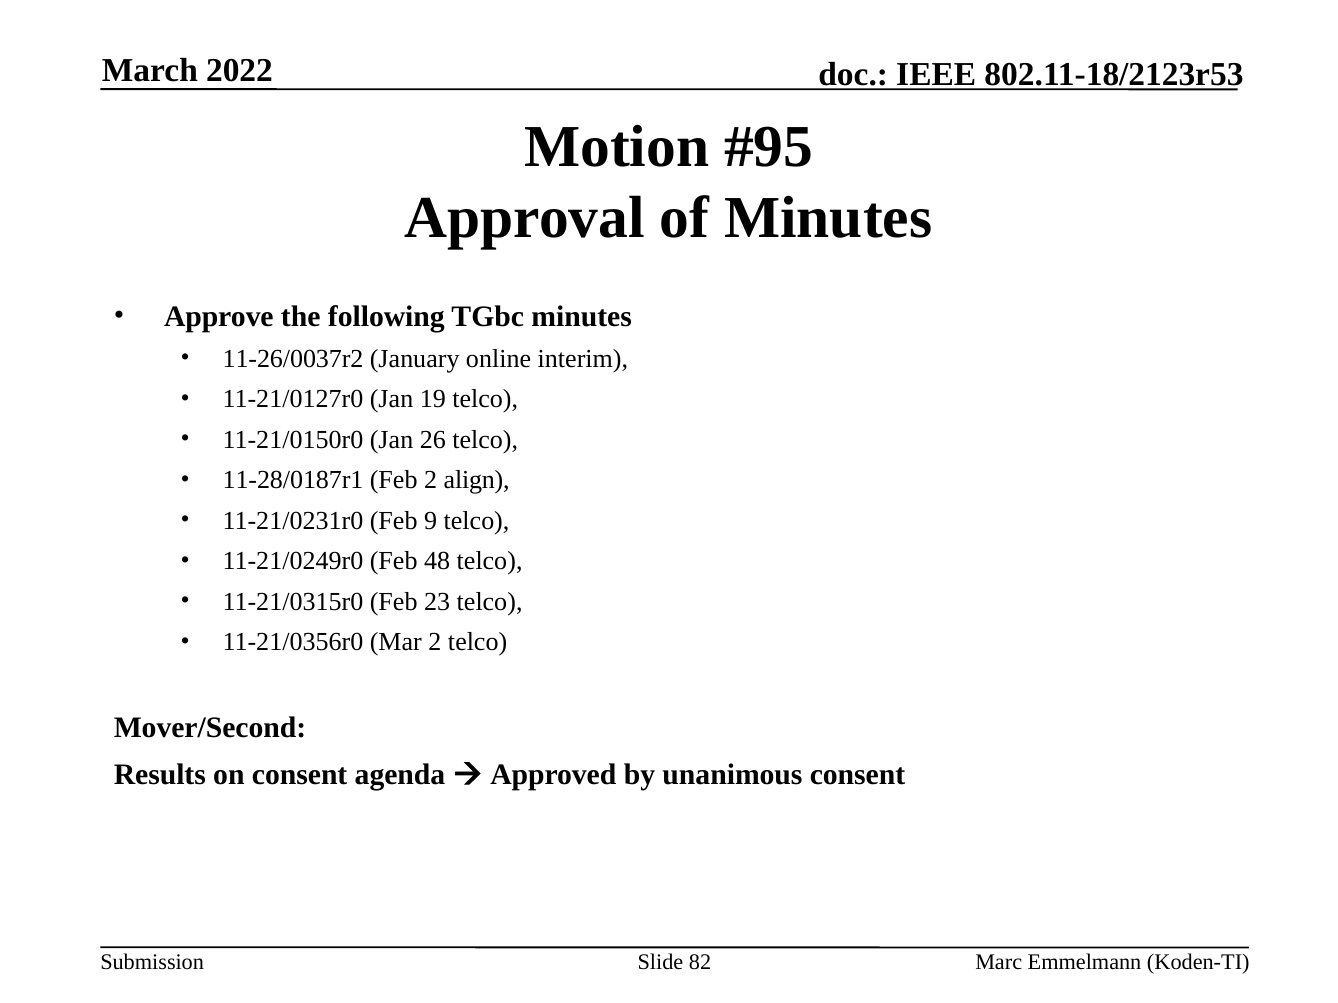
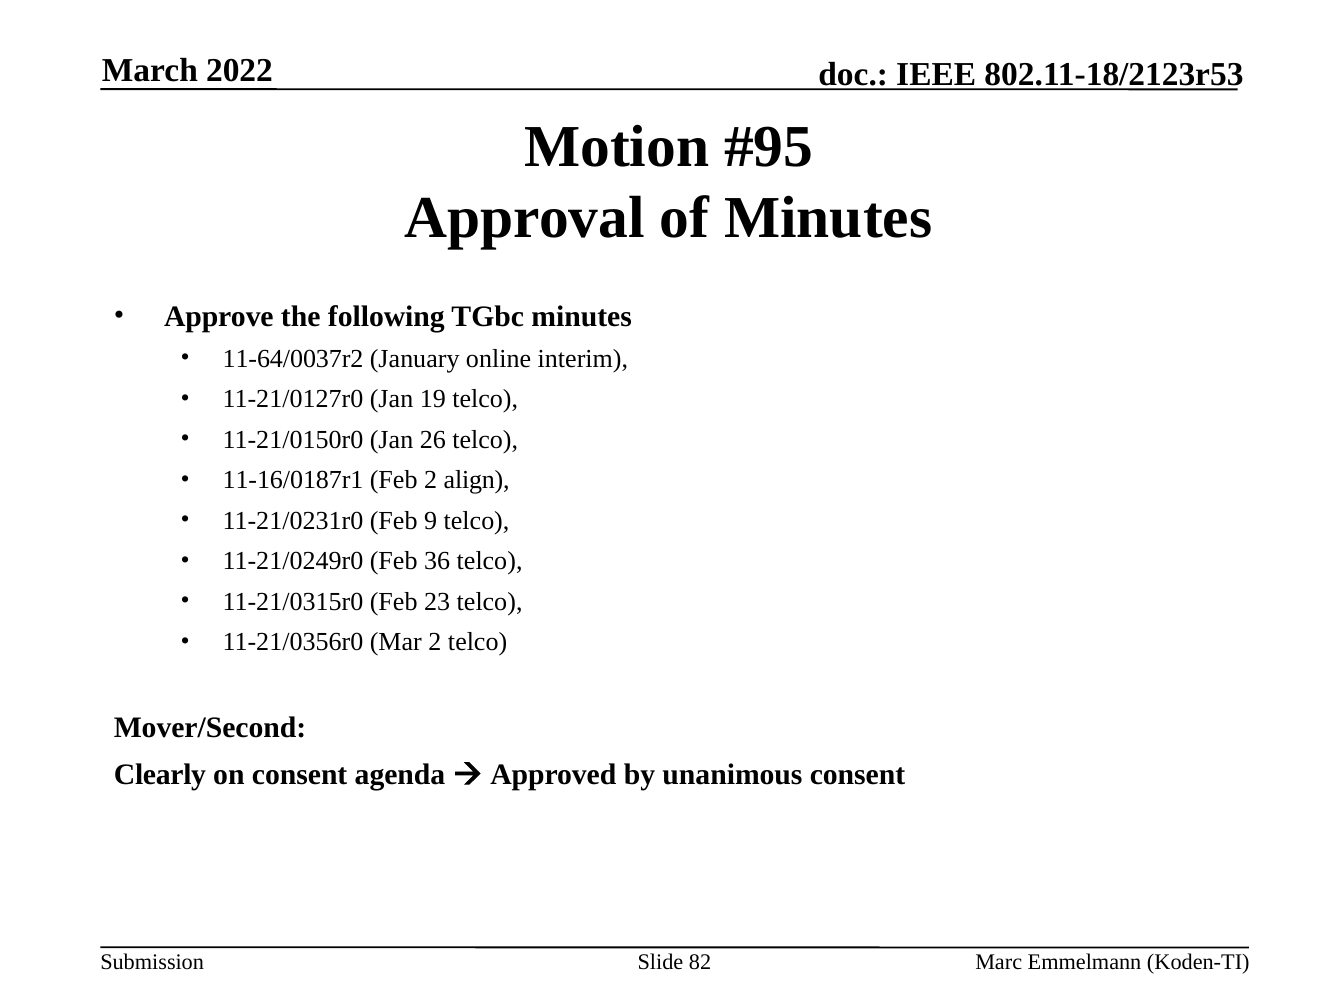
11-26/0037r2: 11-26/0037r2 -> 11-64/0037r2
11-28/0187r1: 11-28/0187r1 -> 11-16/0187r1
48: 48 -> 36
Results: Results -> Clearly
